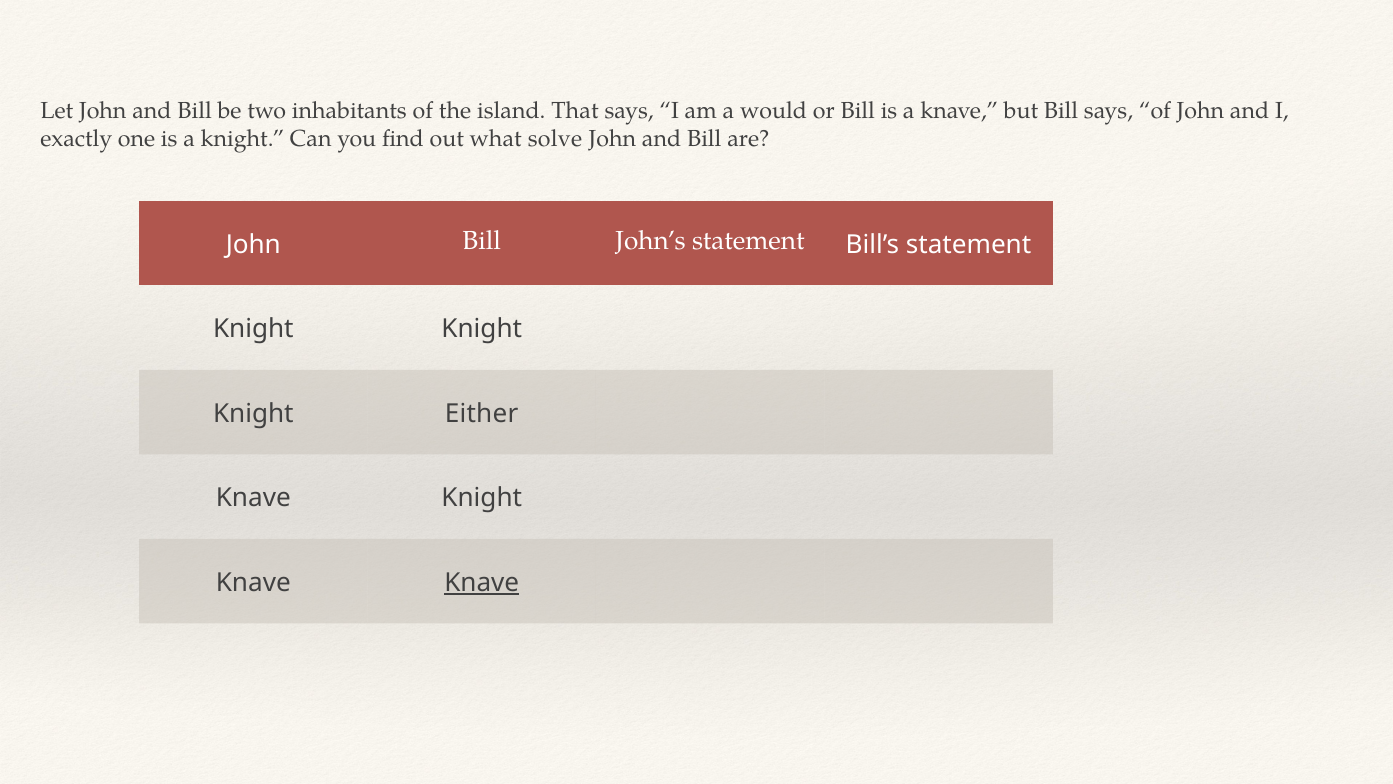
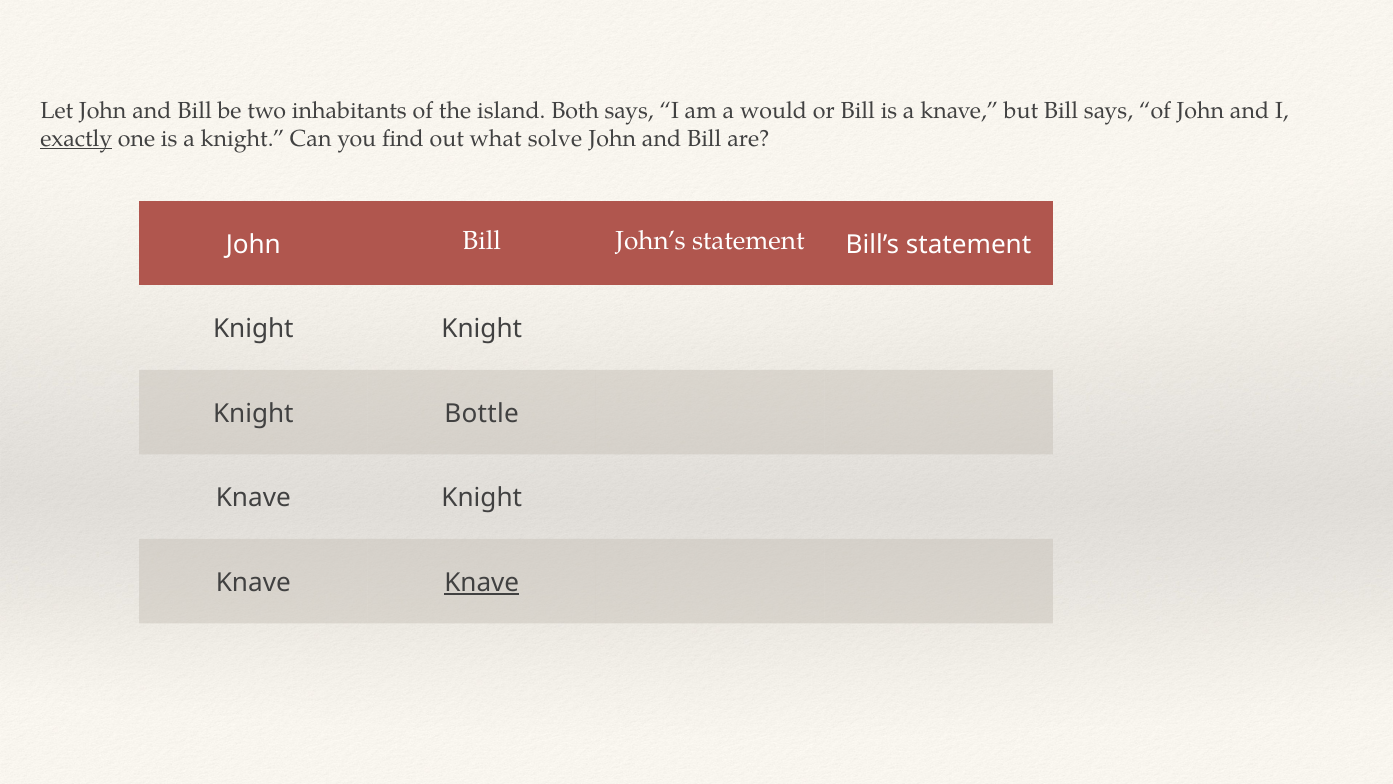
That: That -> Both
exactly underline: none -> present
Either: Either -> Bottle
